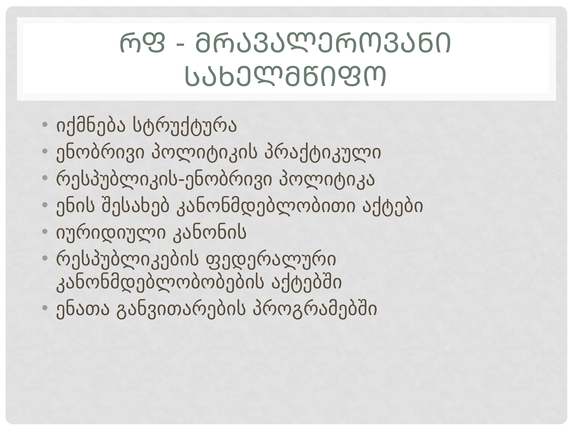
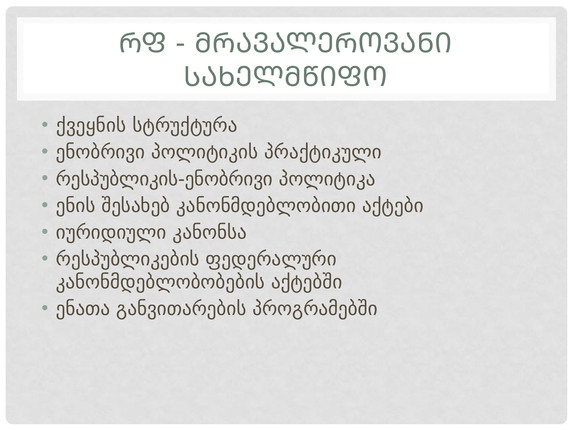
იქმნება: იქმნება -> ქვეყნის
კანონის: კანონის -> კანონსა
